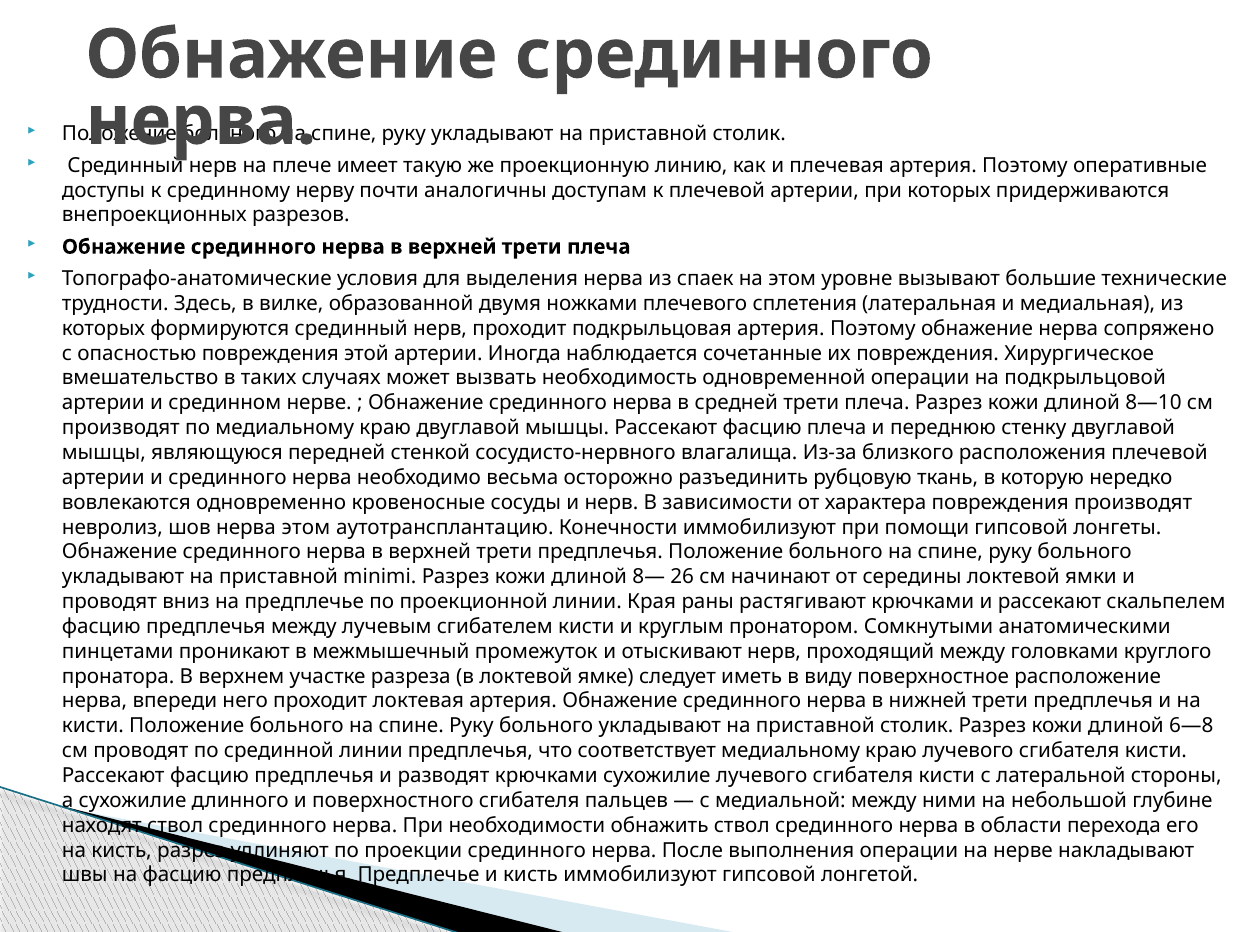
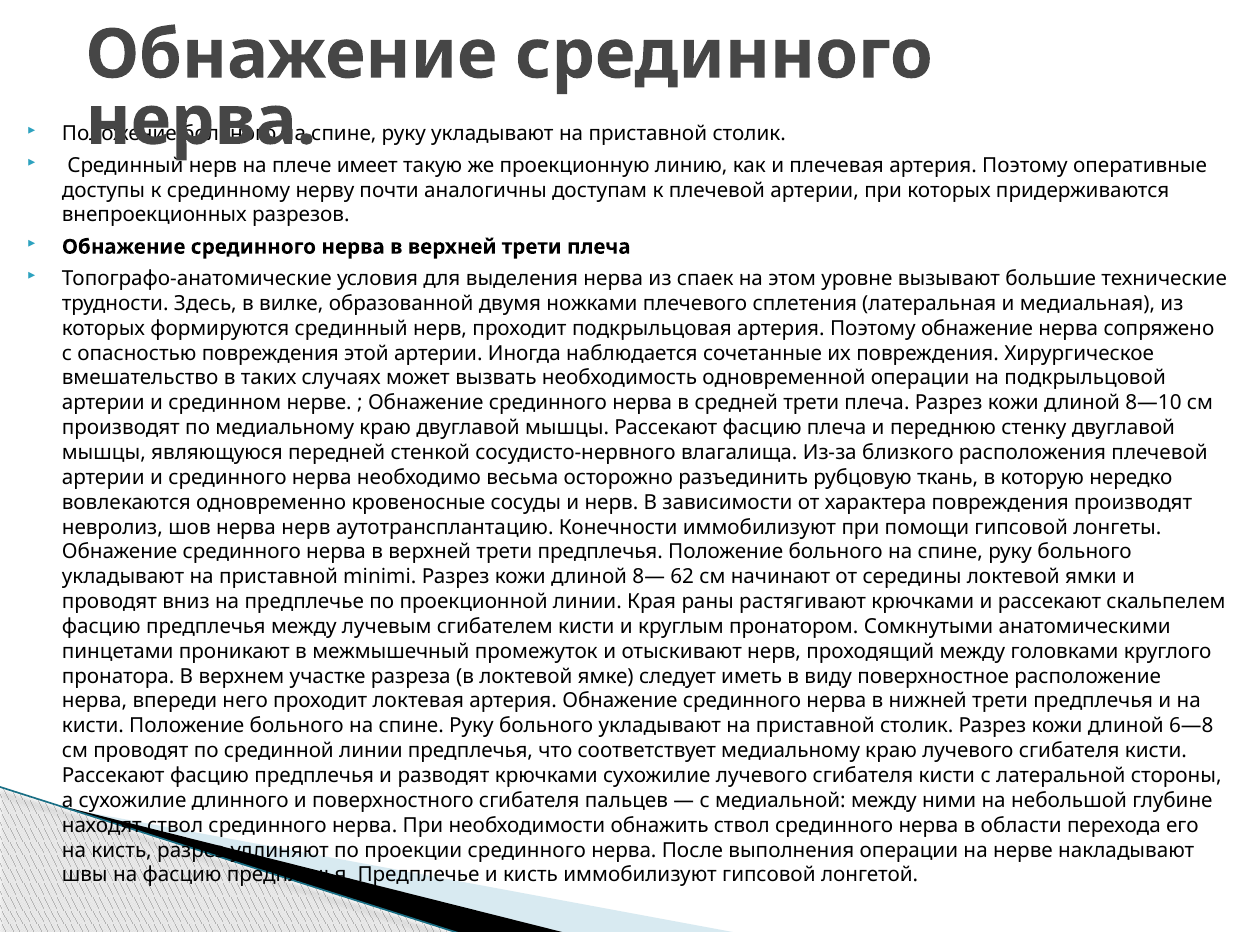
нерва этом: этом -> нерв
26: 26 -> 62
